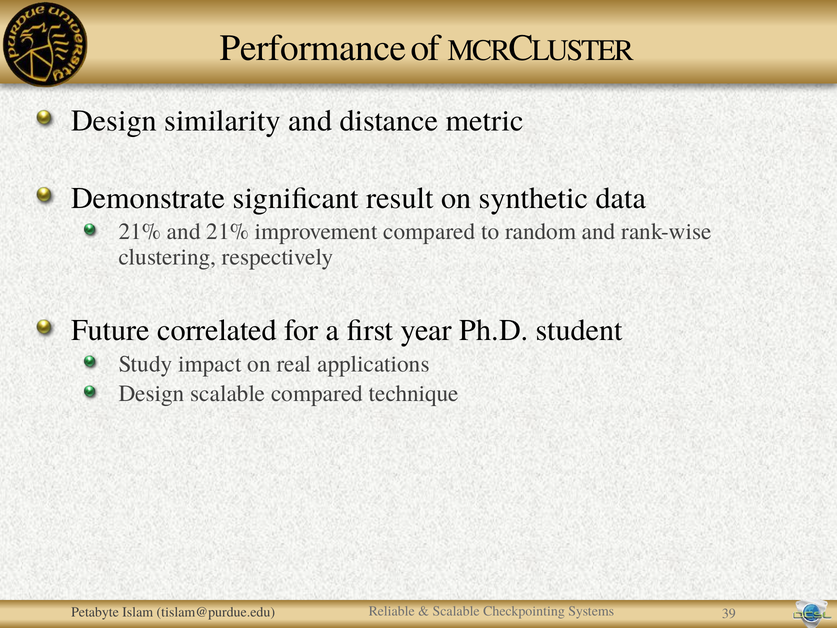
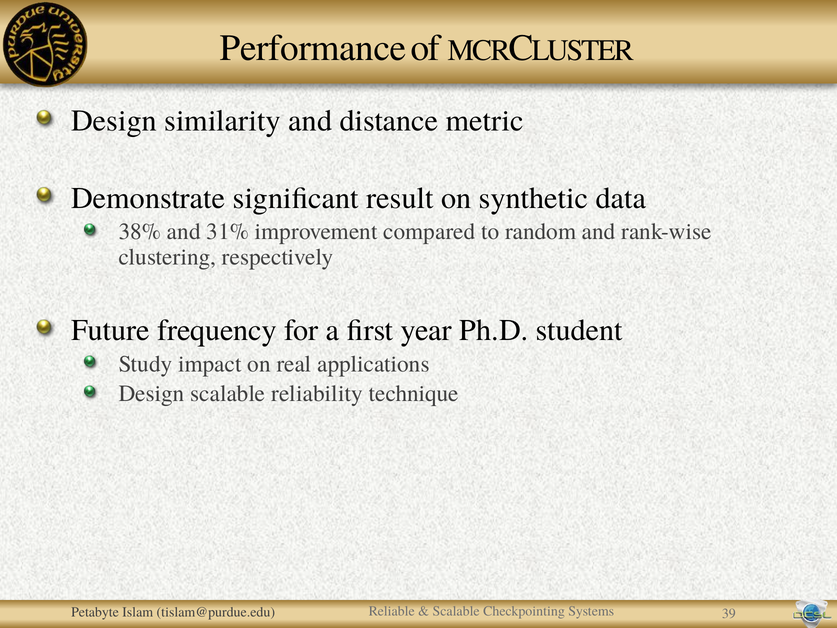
21% at (140, 232): 21% -> 38%
and 21%: 21% -> 31%
correlated: correlated -> frequency
scalable compared: compared -> reliability
